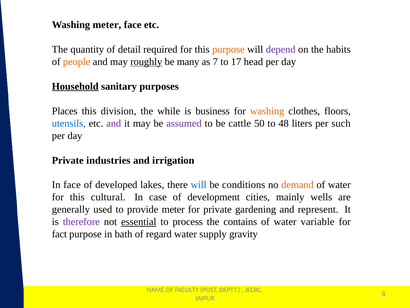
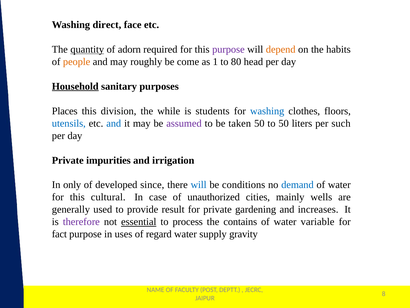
Washing meter: meter -> direct
quantity underline: none -> present
detail: detail -> adorn
purpose at (228, 49) colour: orange -> purple
depend colour: purple -> orange
roughly underline: present -> none
many: many -> come
as 7: 7 -> 1
17: 17 -> 80
business: business -> students
washing at (267, 111) colour: orange -> blue
and at (114, 123) colour: purple -> blue
cattle: cattle -> taken
to 48: 48 -> 50
industries: industries -> impurities
In face: face -> only
lakes: lakes -> since
demand colour: orange -> blue
development: development -> unauthorized
provide meter: meter -> result
represent: represent -> increases
bath: bath -> uses
